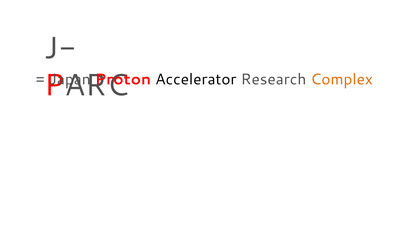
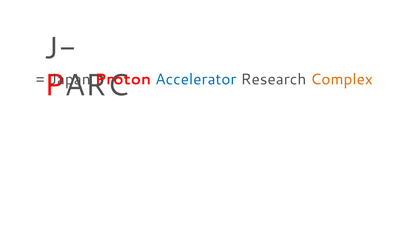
Accelerator colour: black -> blue
